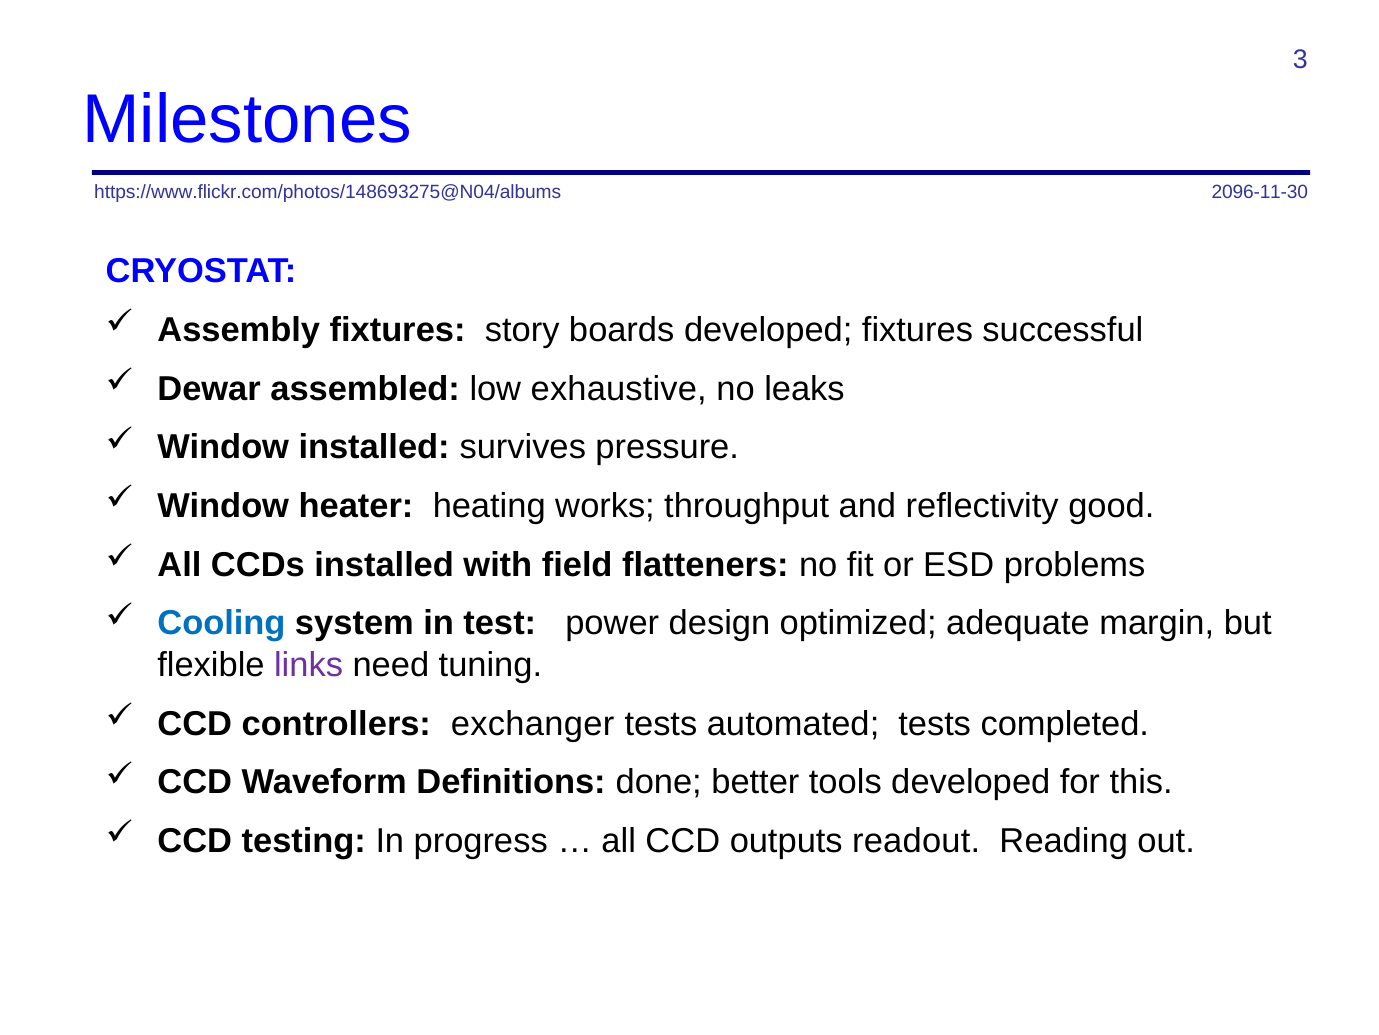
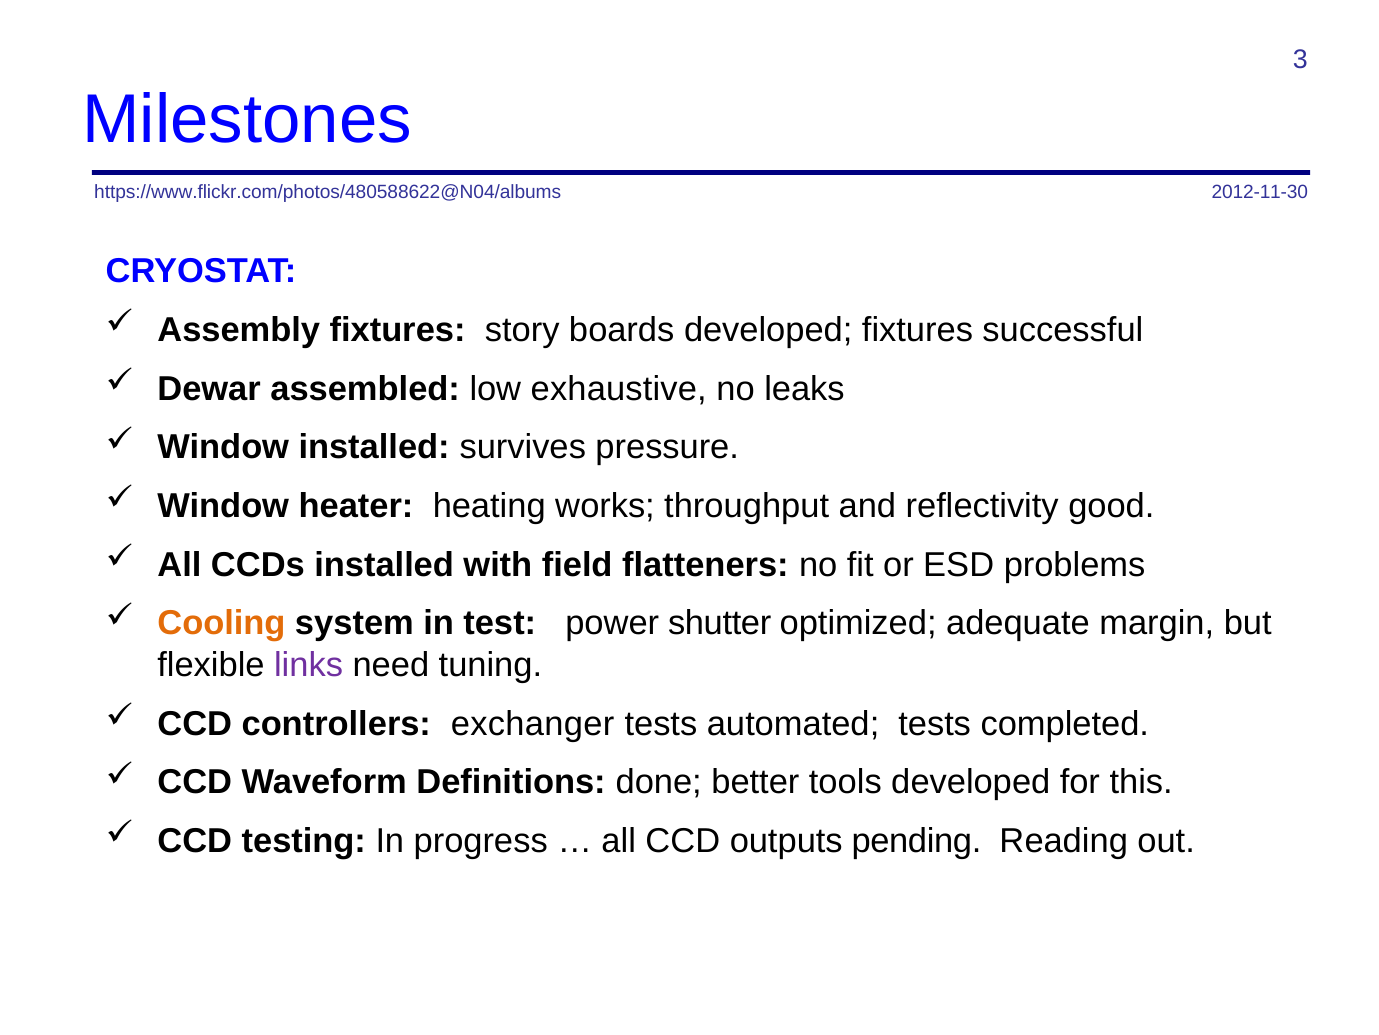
https://www.flickr.com/photos/148693275@N04/albums: https://www.flickr.com/photos/148693275@N04/albums -> https://www.flickr.com/photos/480588622@N04/albums
2096-11-30: 2096-11-30 -> 2012-11-30
Cooling colour: blue -> orange
design: design -> shutter
readout: readout -> pending
